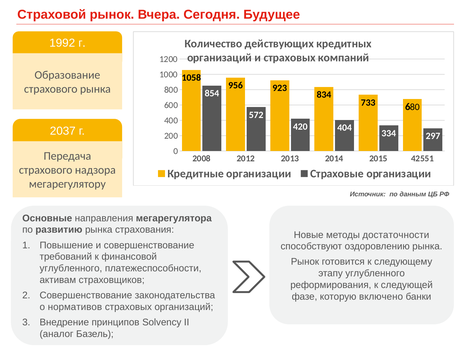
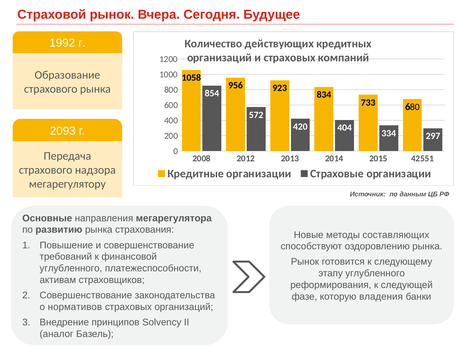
2037: 2037 -> 2093
достаточности: достаточности -> составляющих
включено: включено -> владения
